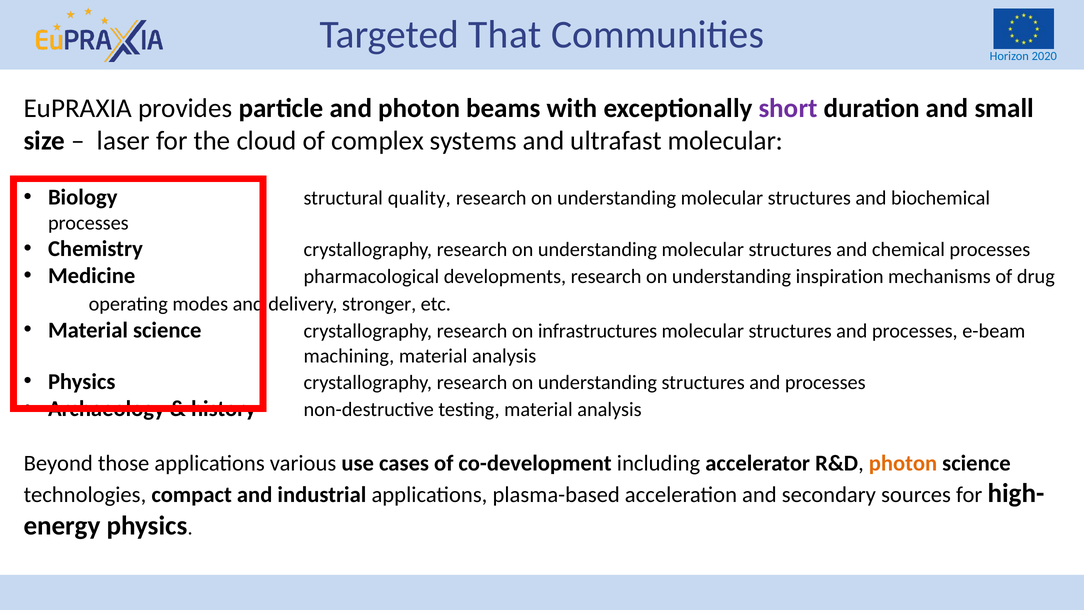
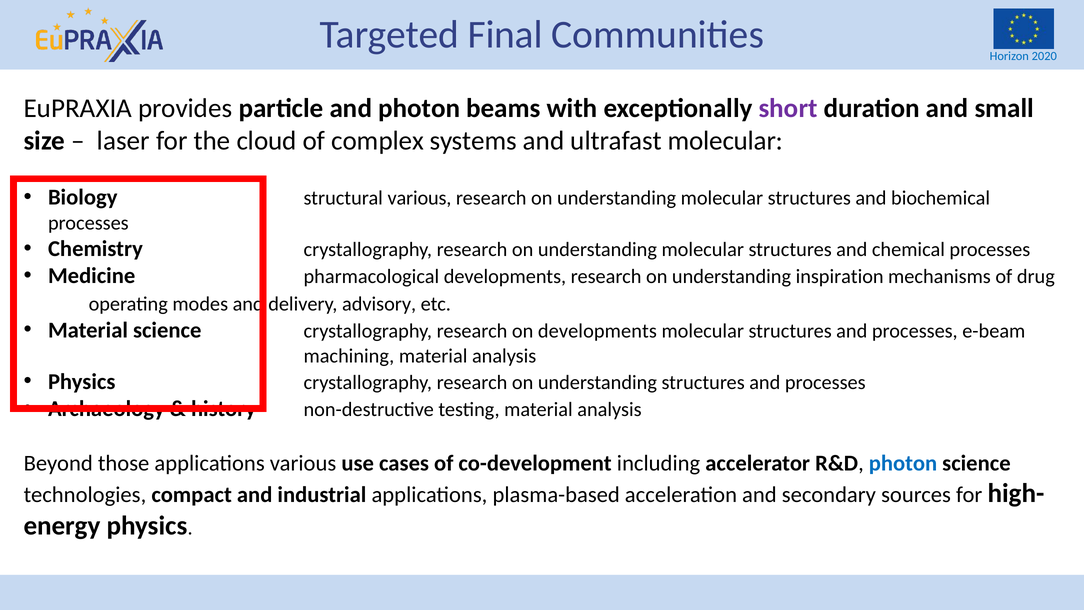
That: That -> Final
structural quality: quality -> various
stronger: stronger -> advisory
on infrastructures: infrastructures -> developments
photon at (903, 463) colour: orange -> blue
